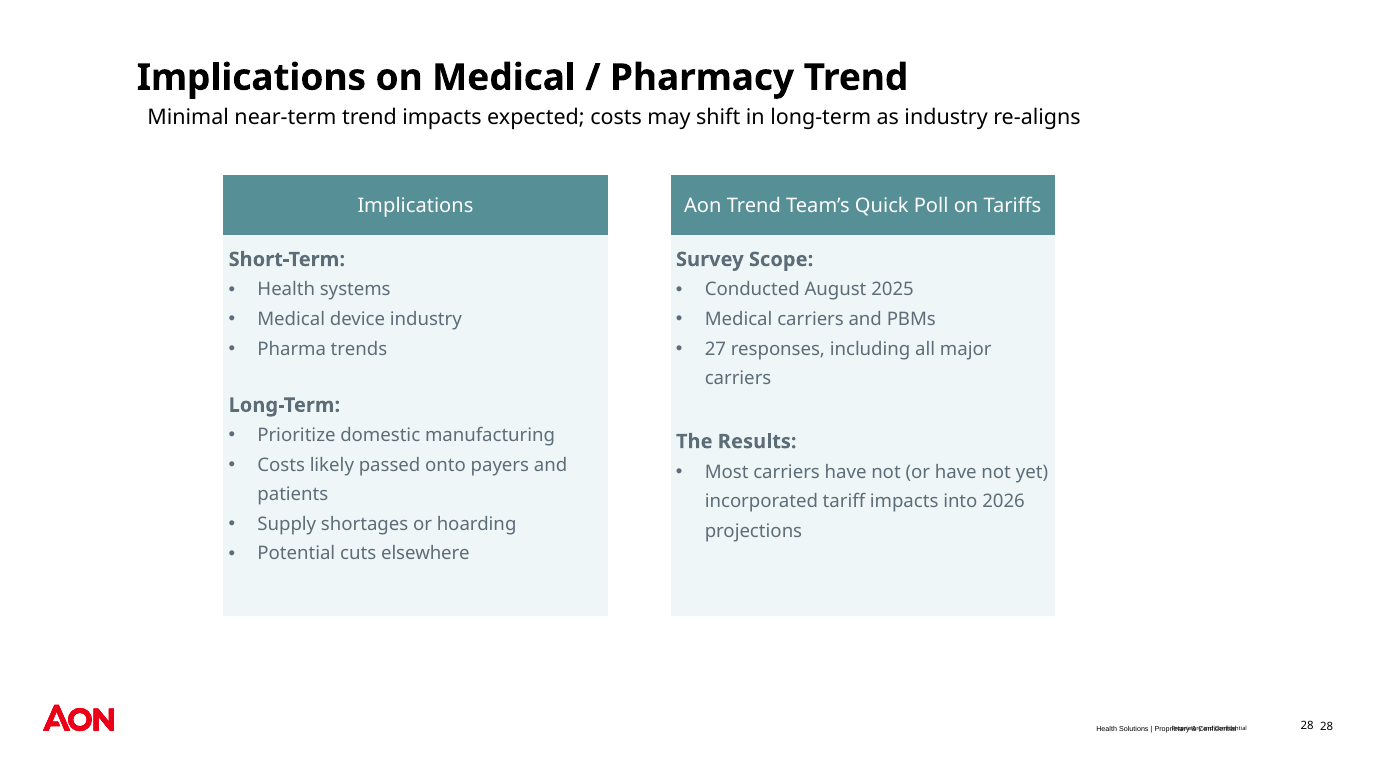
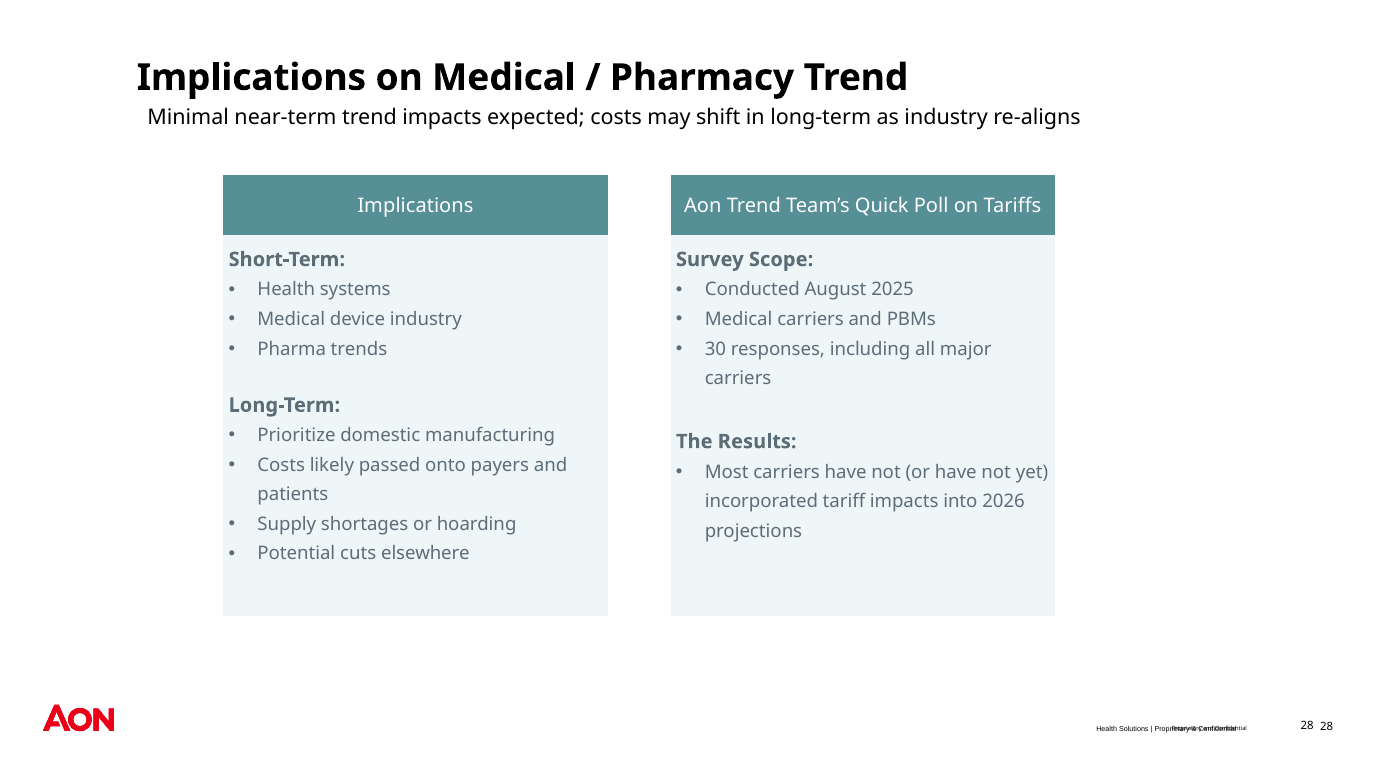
27: 27 -> 30
